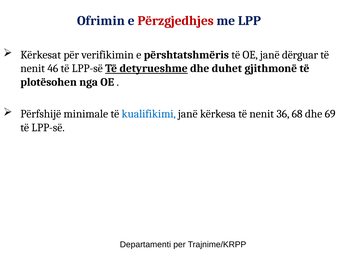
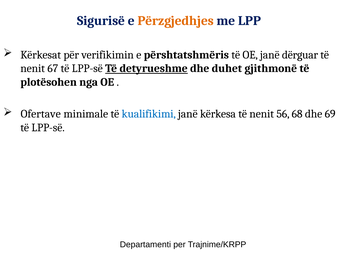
Ofrimin: Ofrimin -> Sigurisë
Përzgjedhjes colour: red -> orange
46: 46 -> 67
Përfshijë: Përfshijë -> Ofertave
36: 36 -> 56
